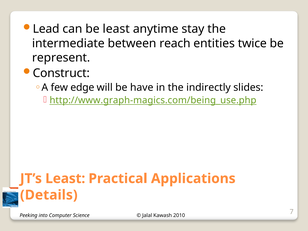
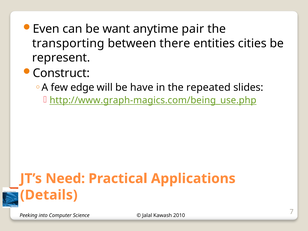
Lead: Lead -> Even
be least: least -> want
stay: stay -> pair
intermediate: intermediate -> transporting
reach: reach -> there
twice: twice -> cities
indirectly: indirectly -> repeated
JT’s Least: Least -> Need
